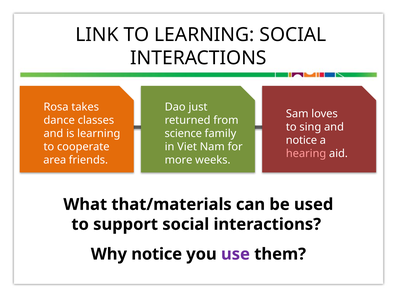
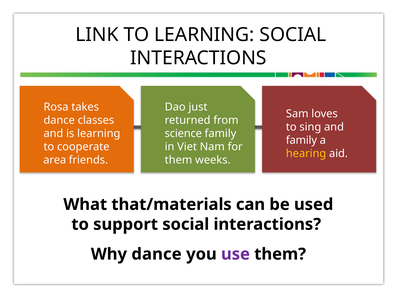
notice at (301, 140): notice -> family
hearing colour: pink -> yellow
more at (179, 160): more -> them
Why notice: notice -> dance
